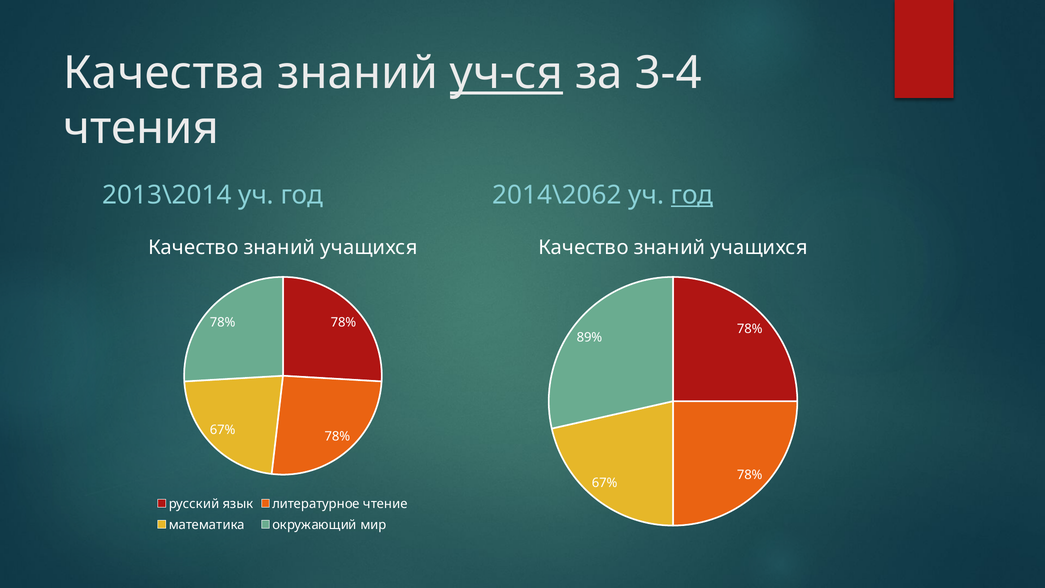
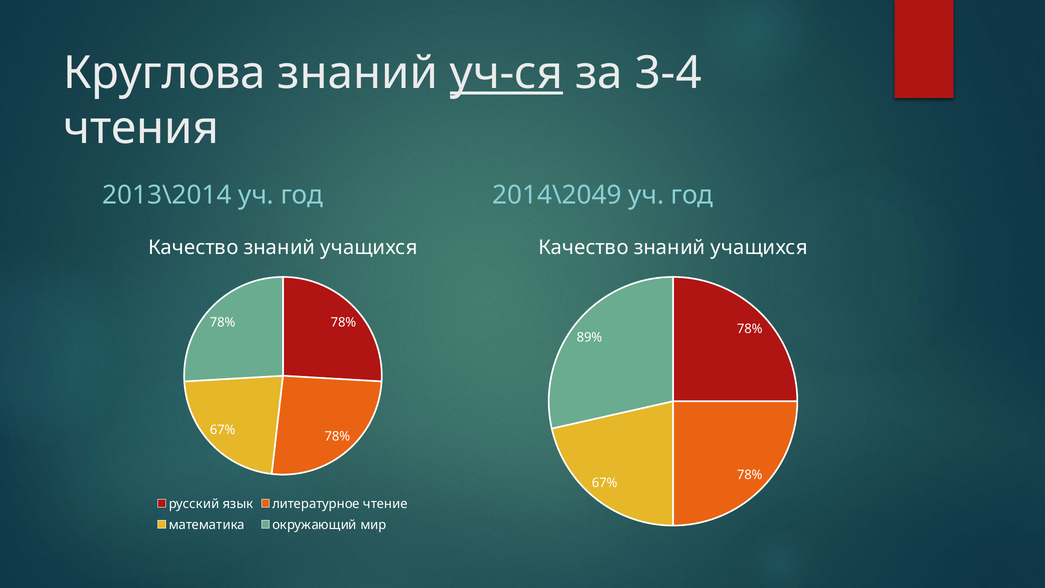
Качества: Качества -> Круглова
2014\2062: 2014\2062 -> 2014\2049
год at (692, 195) underline: present -> none
